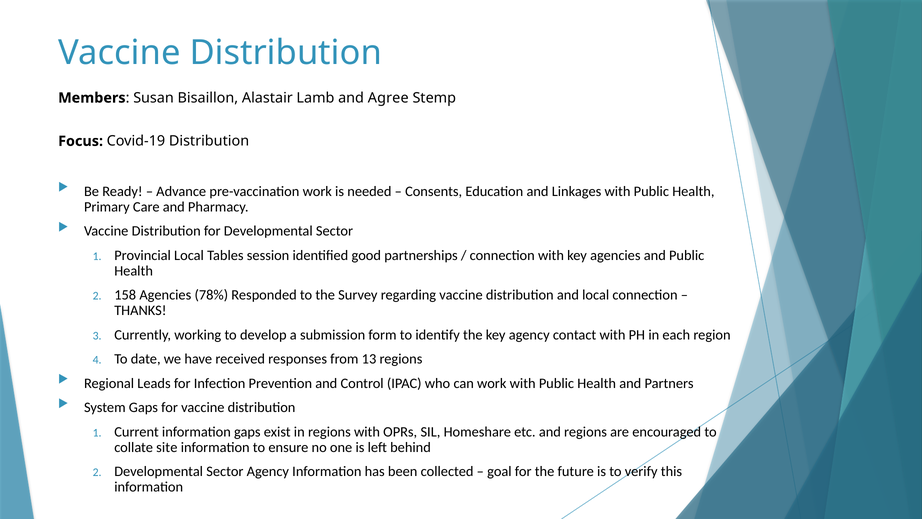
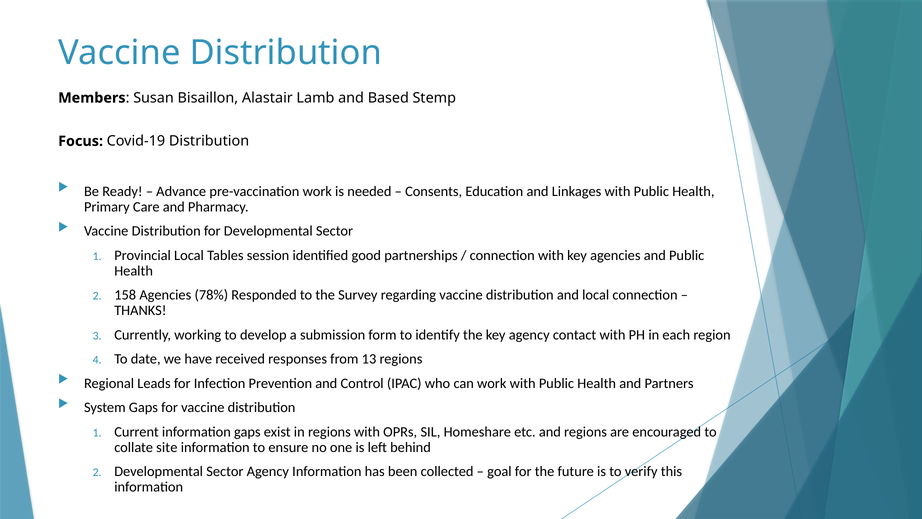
Agree: Agree -> Based
